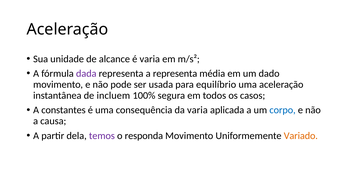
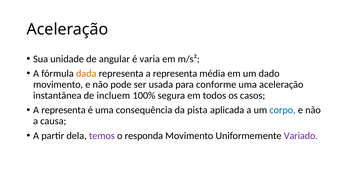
alcance: alcance -> angular
dada colour: purple -> orange
equilíbrio: equilíbrio -> conforme
constantes at (63, 110): constantes -> representa
da varia: varia -> pista
Variado colour: orange -> purple
